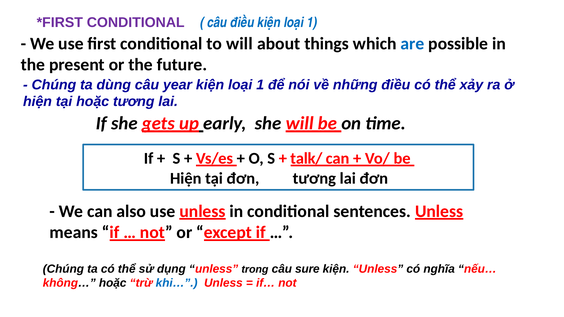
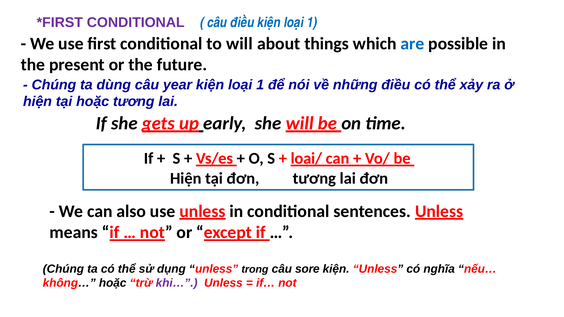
talk/: talk/ -> loại/
sure: sure -> sore
khi… colour: blue -> purple
